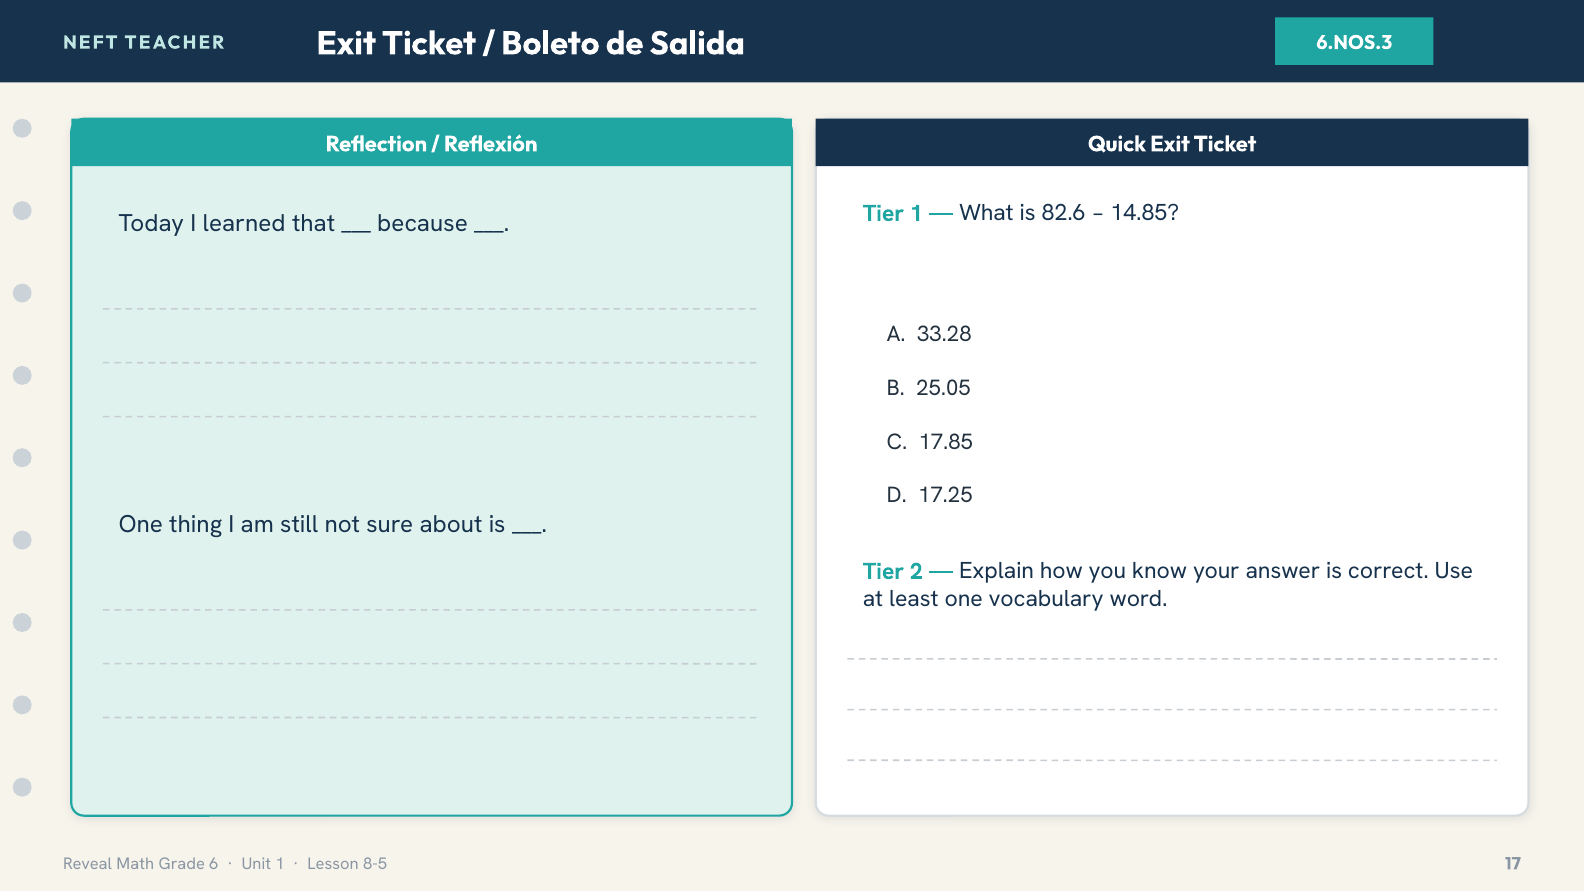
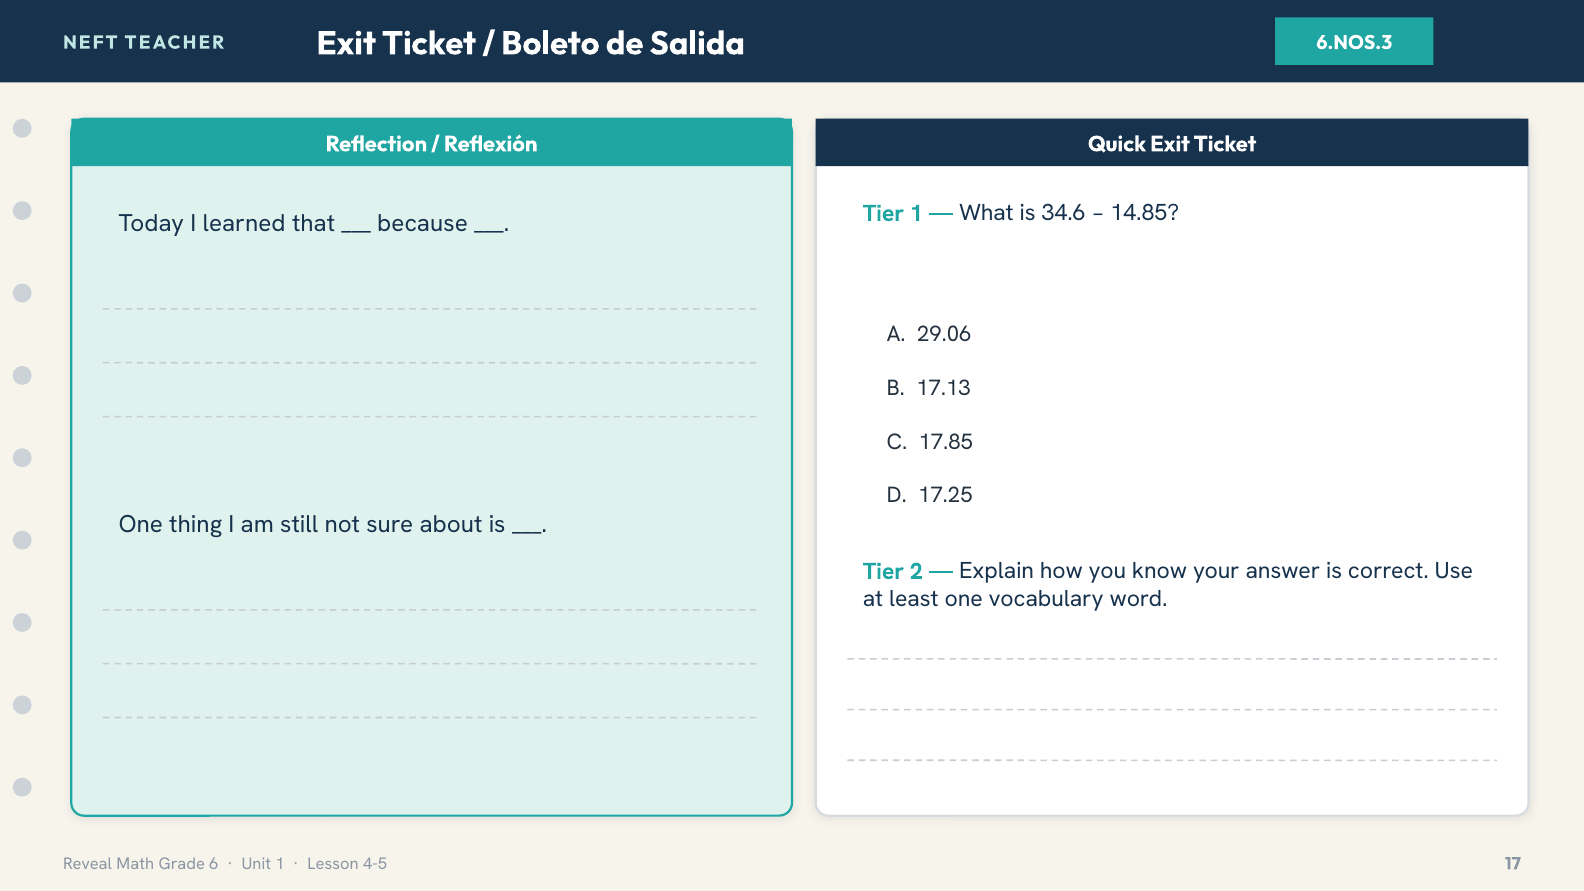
82.6: 82.6 -> 34.6
33.28: 33.28 -> 29.06
25.05: 25.05 -> 17.13
8-5: 8-5 -> 4-5
